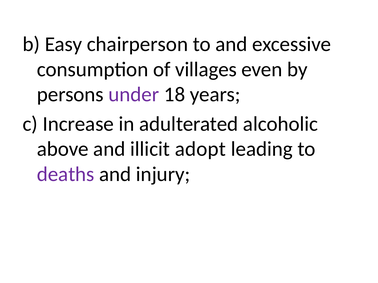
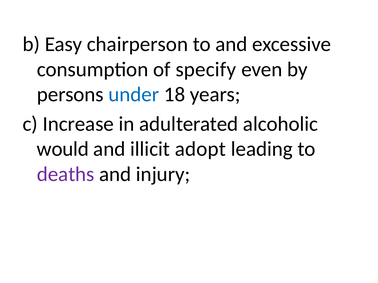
villages: villages -> specify
under colour: purple -> blue
above: above -> would
